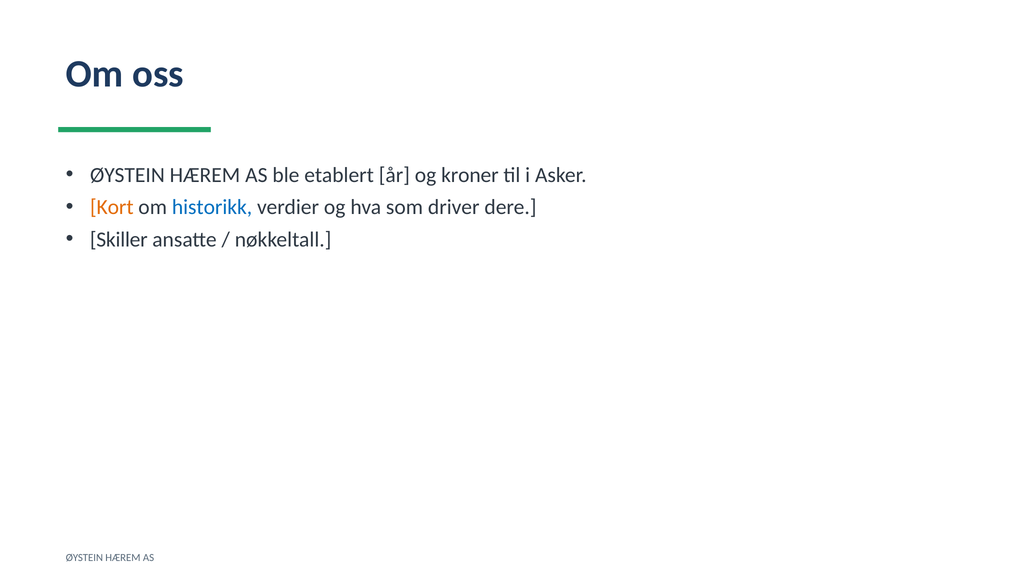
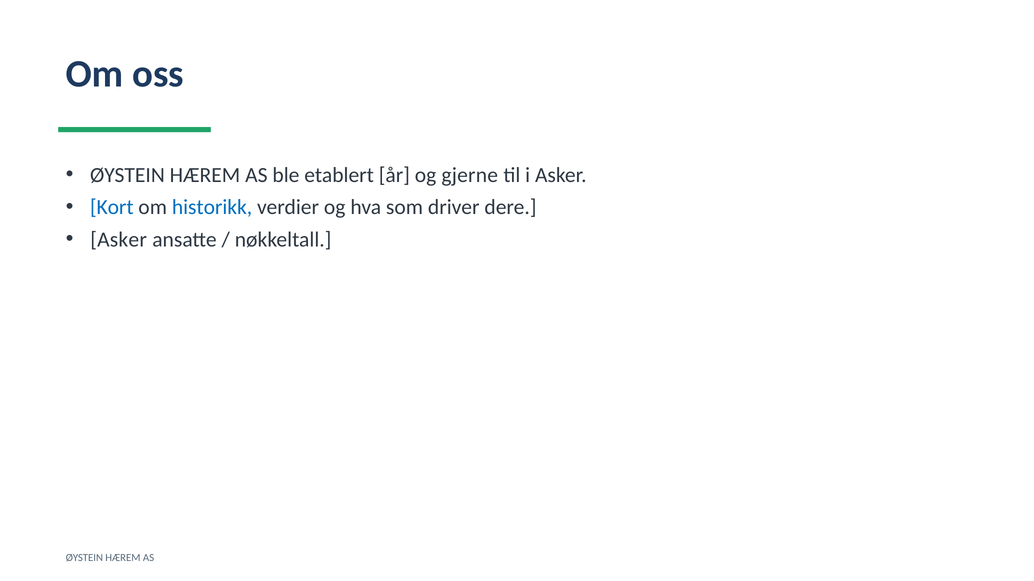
kroner: kroner -> gjerne
Kort colour: orange -> blue
Skiller at (119, 240): Skiller -> Asker
